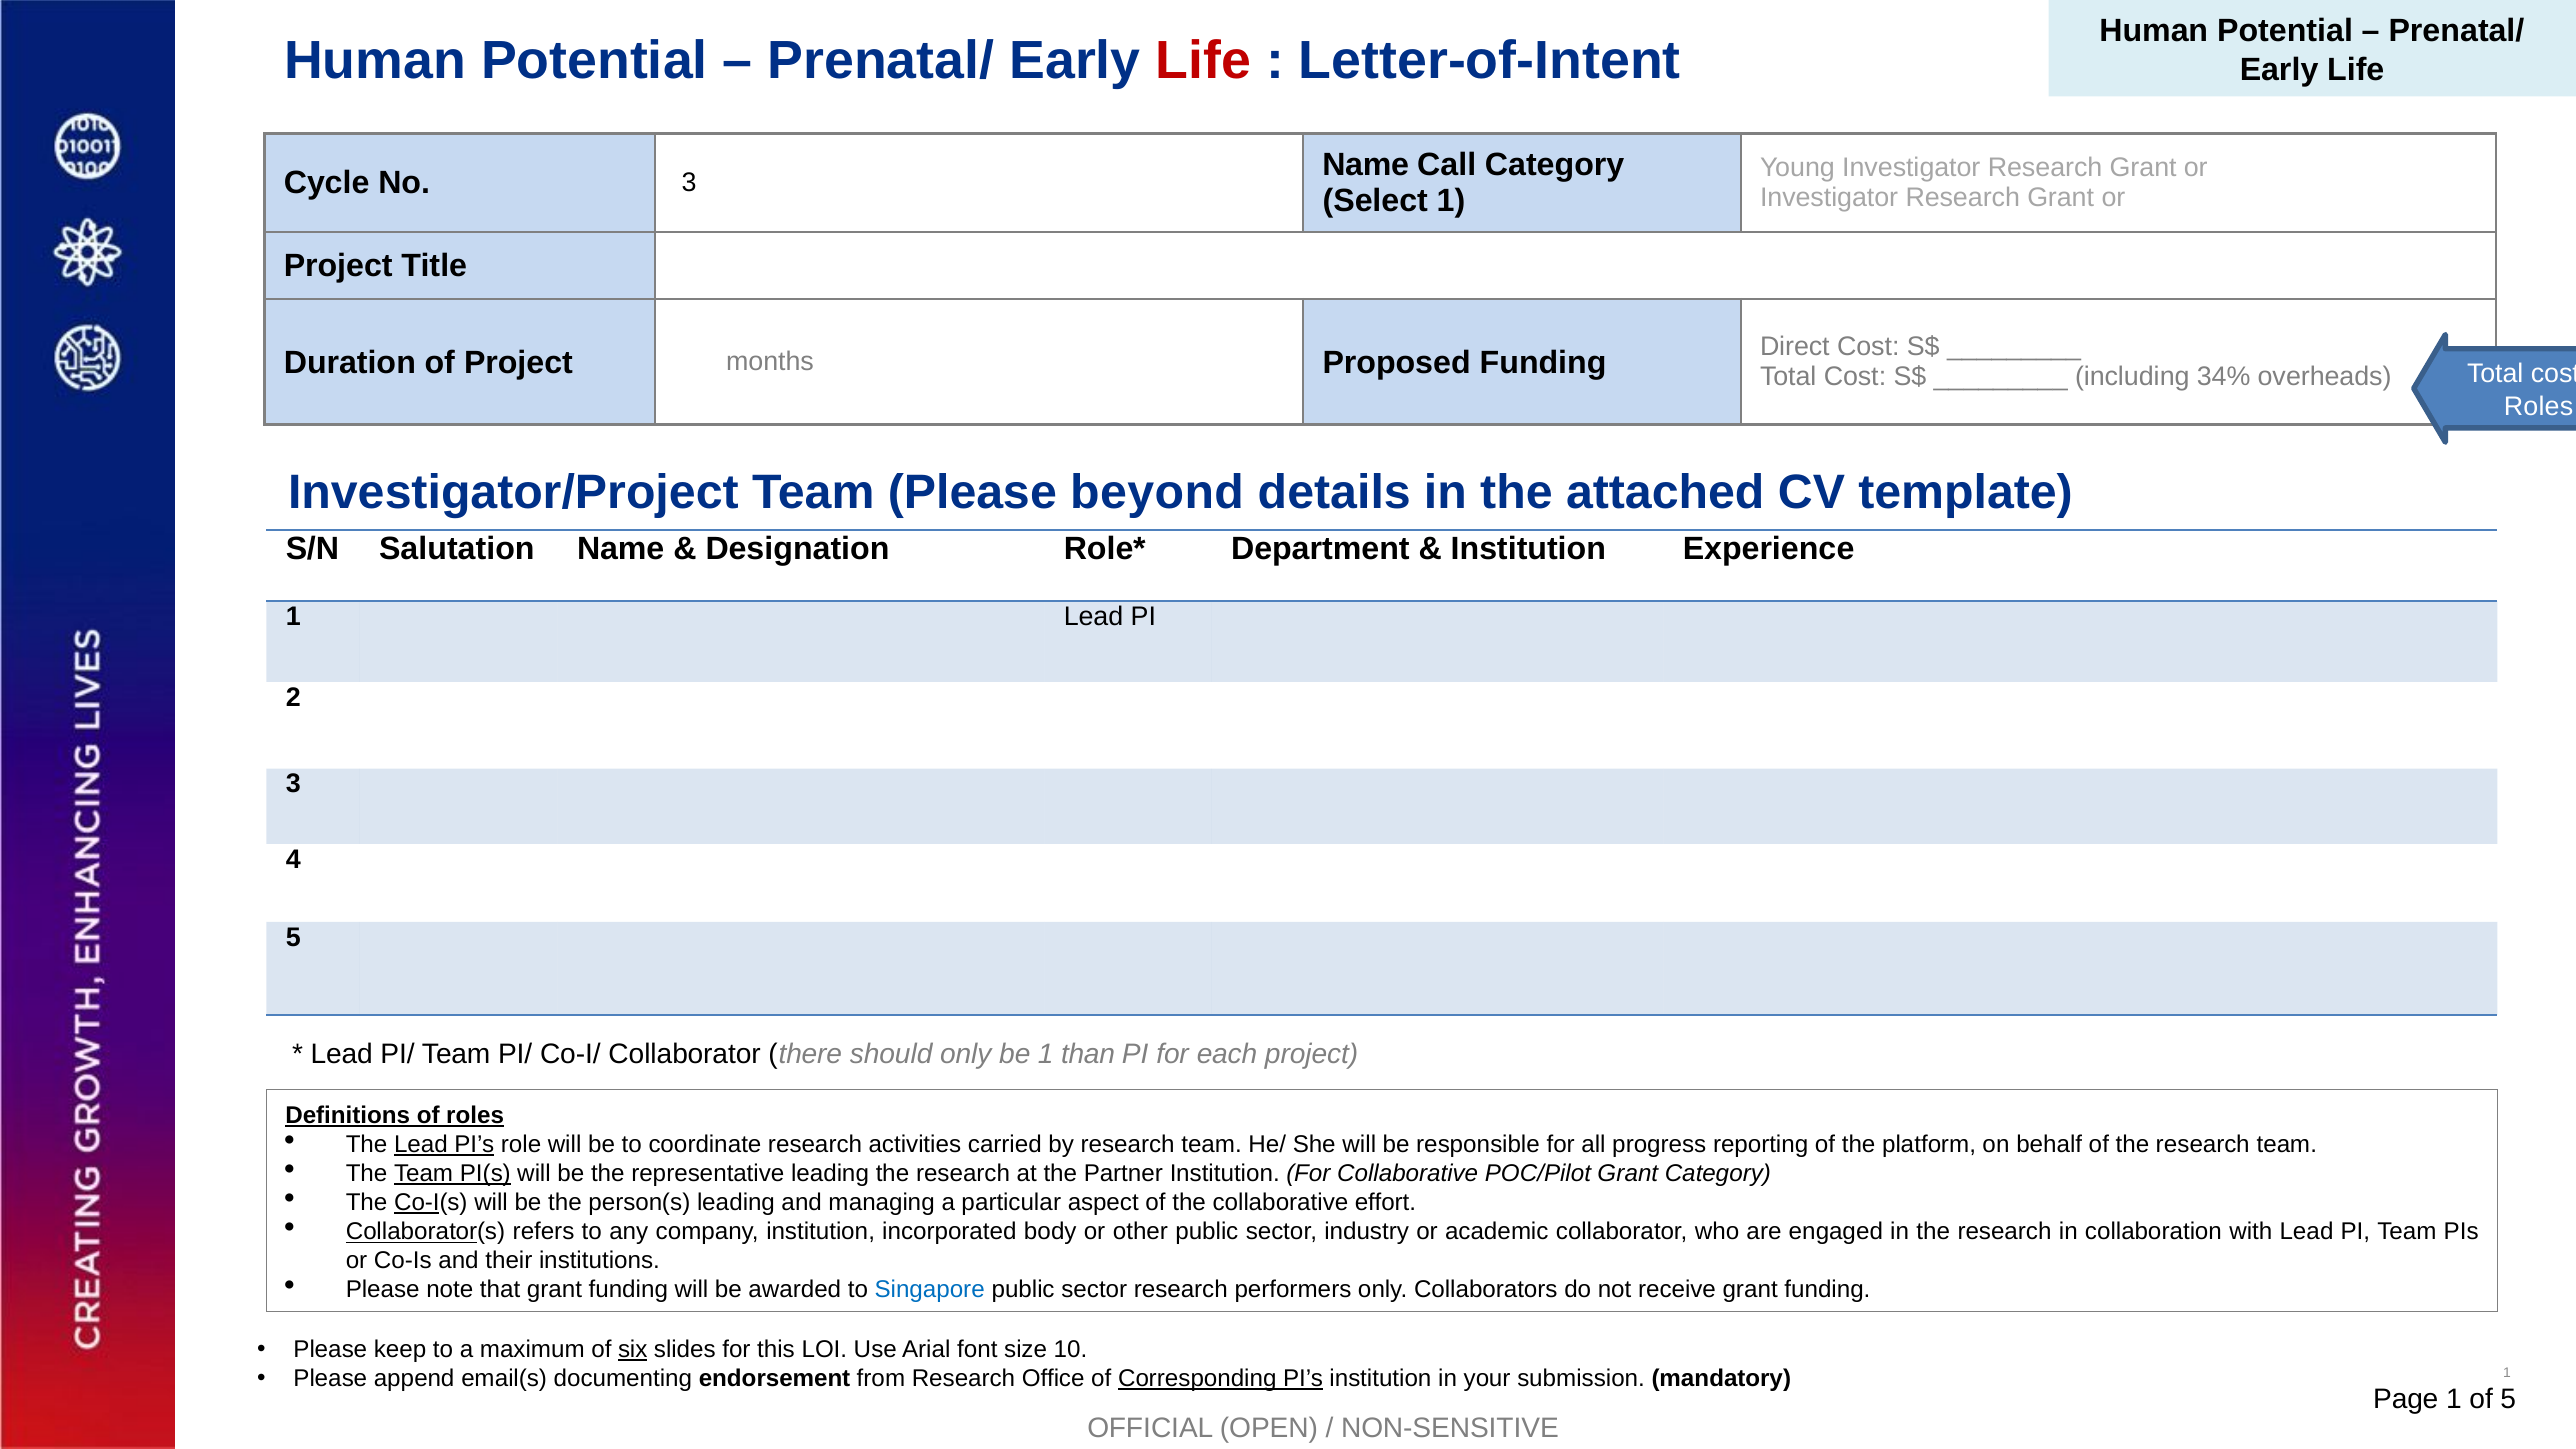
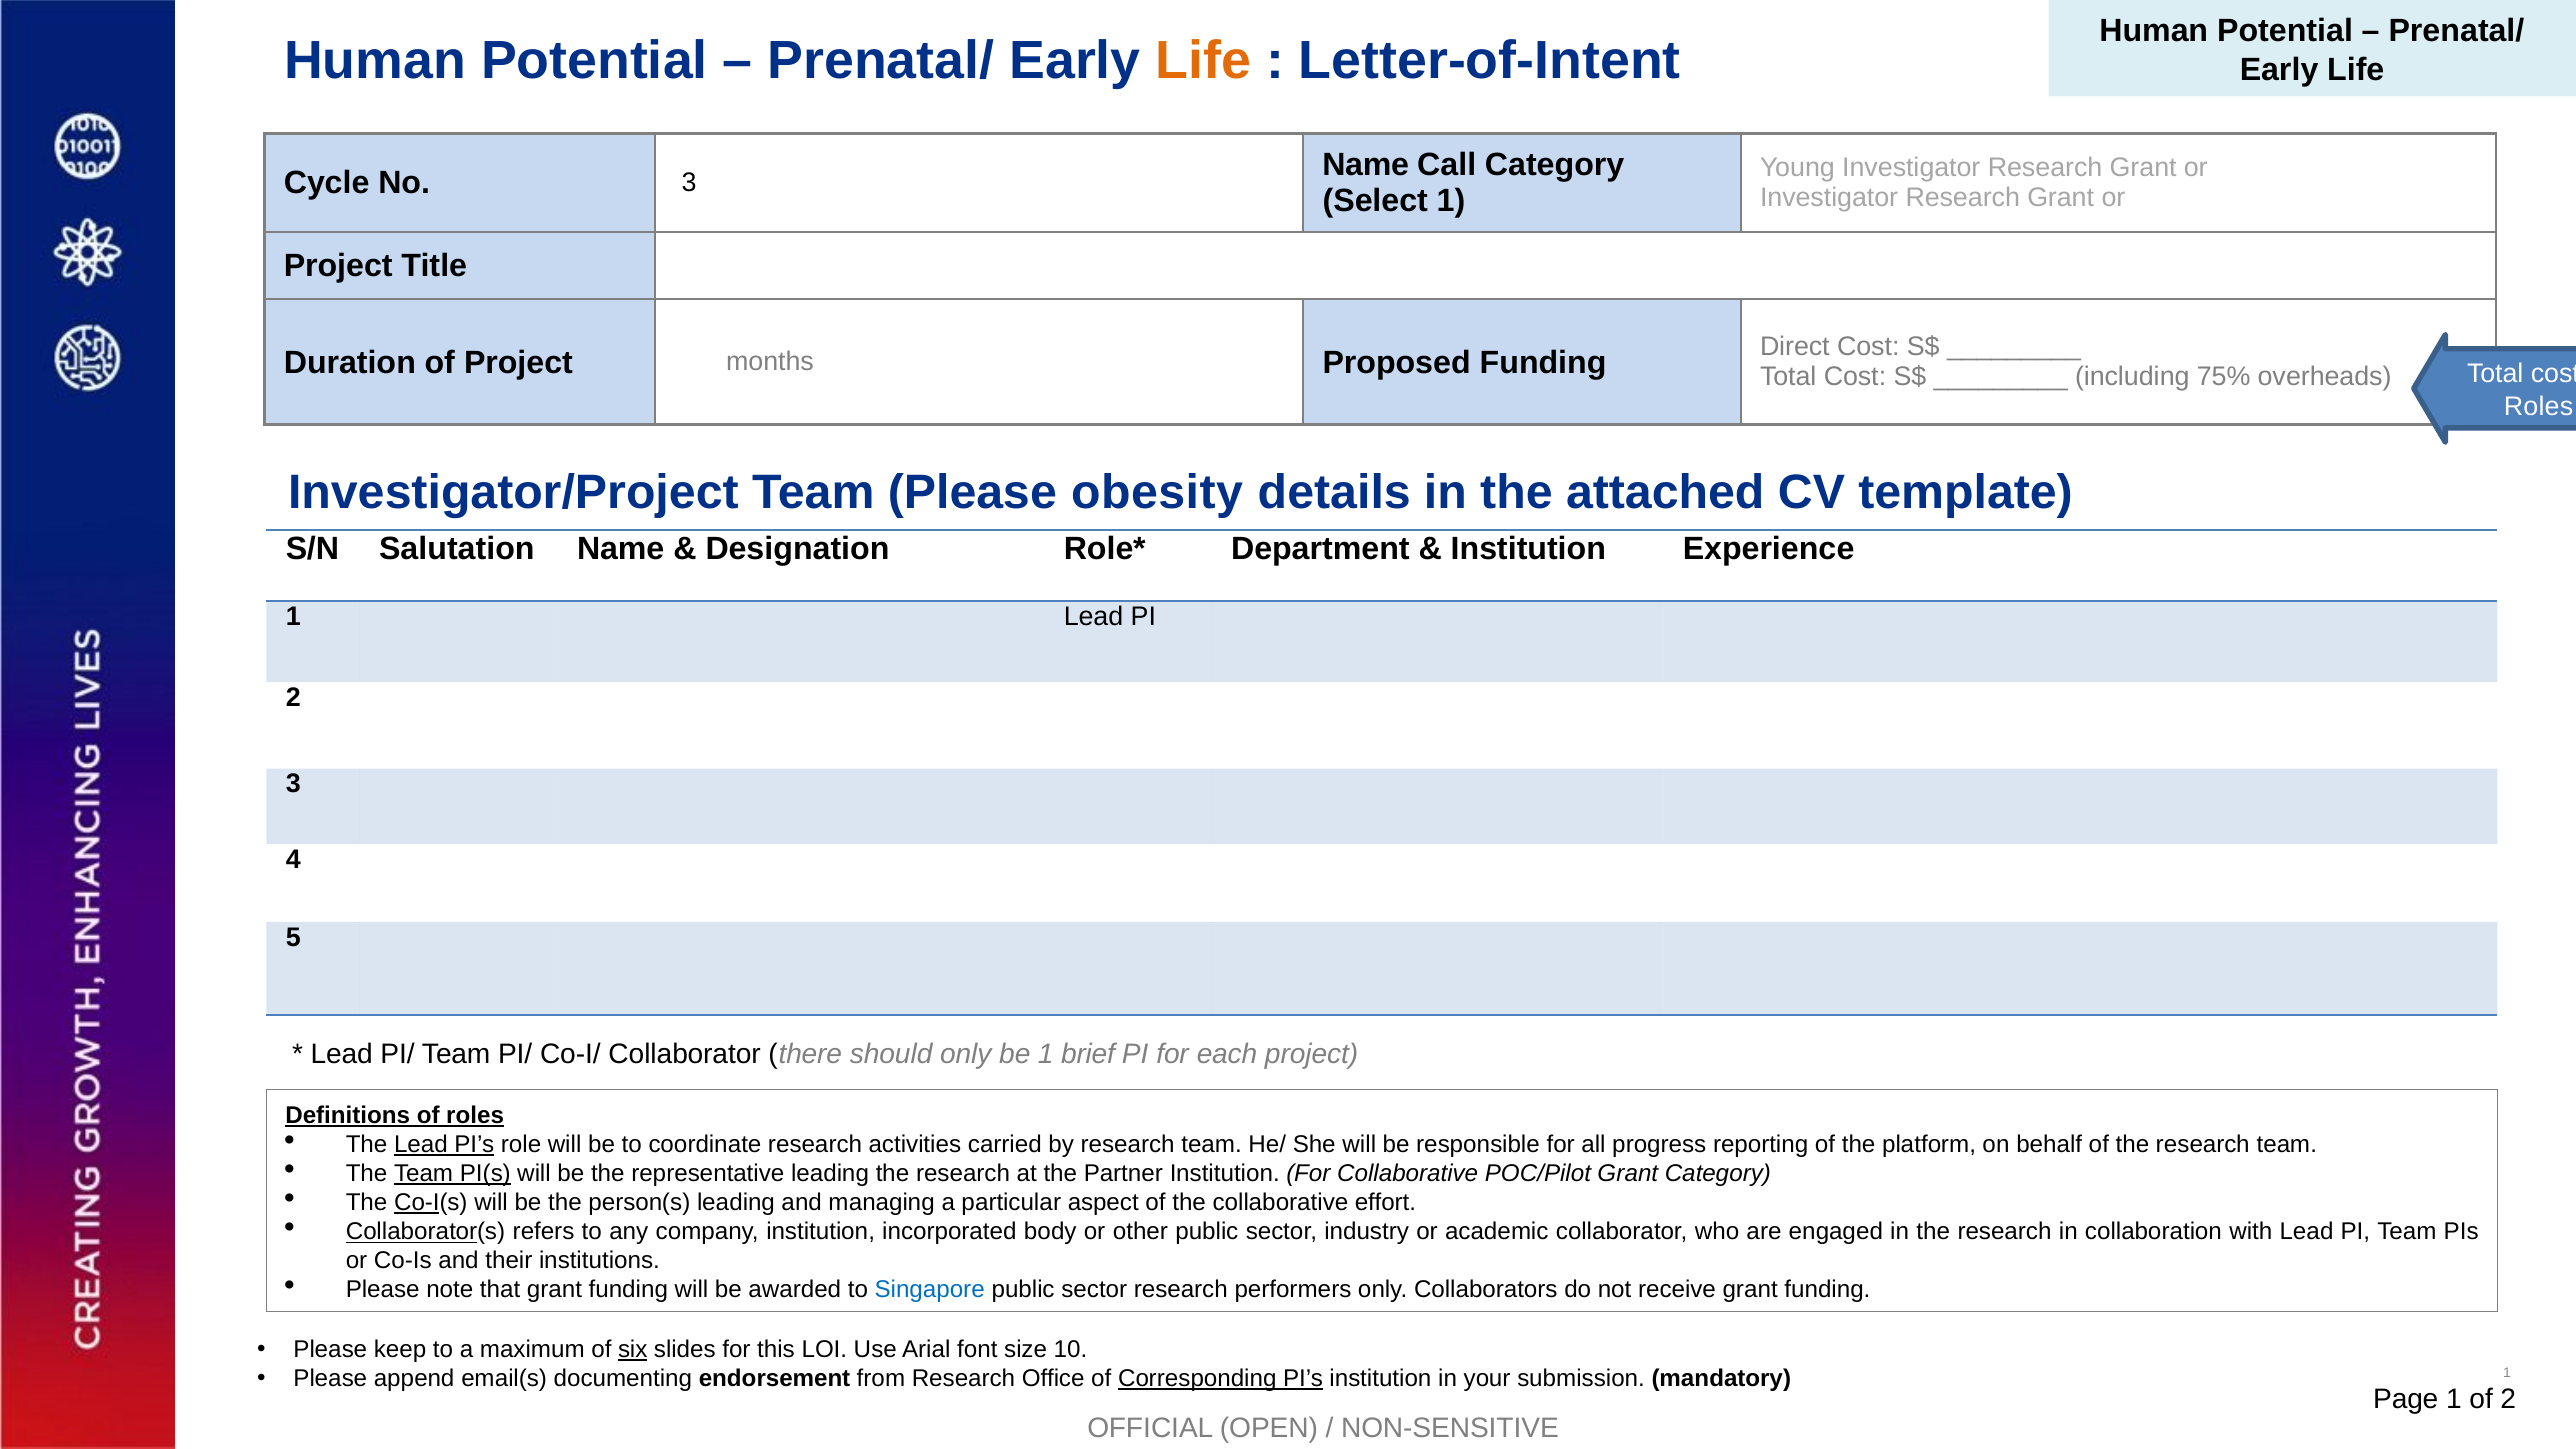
Life at (1203, 61) colour: red -> orange
34%: 34% -> 75%
beyond: beyond -> obesity
than: than -> brief
of 5: 5 -> 2
